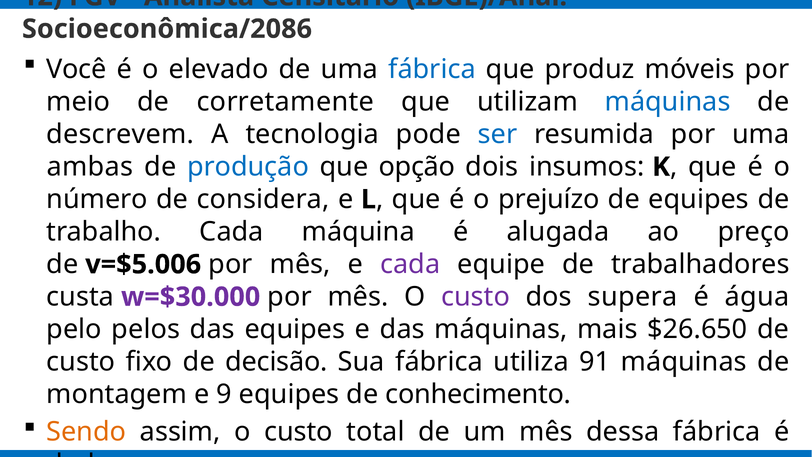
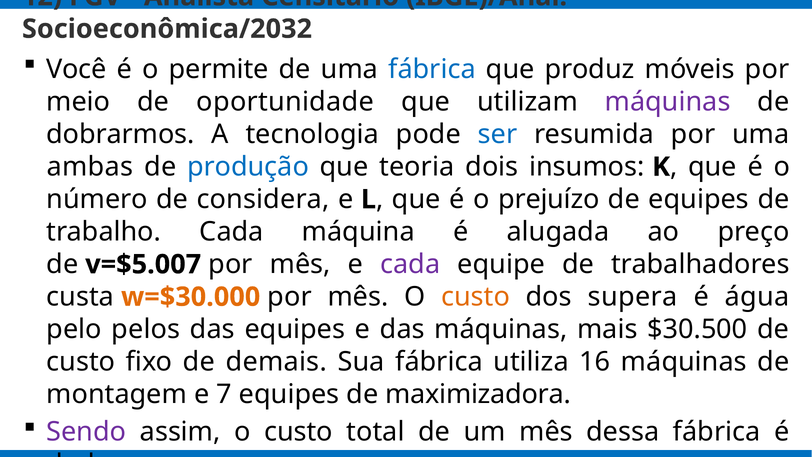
Socioeconômica/2086: Socioeconômica/2086 -> Socioeconômica/2032
elevado: elevado -> permite
corretamente: corretamente -> oportunidade
máquinas at (668, 102) colour: blue -> purple
descrevem: descrevem -> dobrarmos
opção: opção -> teoria
v=$5.006: v=$5.006 -> v=$5.007
w=$30.000 colour: purple -> orange
custo at (476, 297) colour: purple -> orange
$26.650: $26.650 -> $30.500
decisão: decisão -> demais
91: 91 -> 16
9: 9 -> 7
conhecimento: conhecimento -> maximizadora
Sendo colour: orange -> purple
